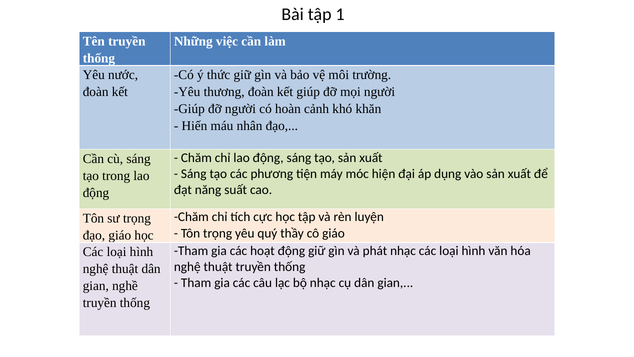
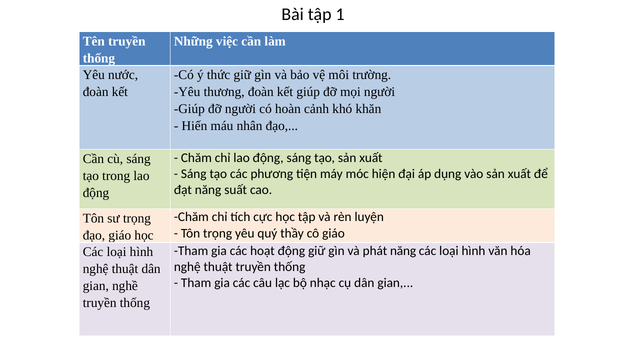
phát nhạc: nhạc -> năng
